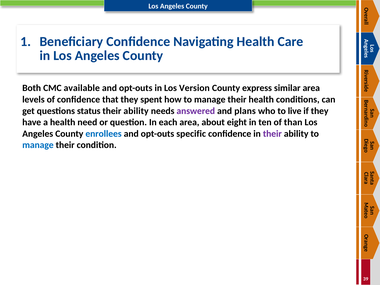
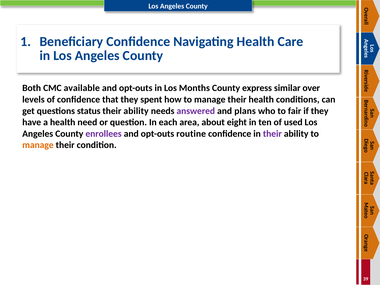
Version: Version -> Months
similar area: area -> over
live: live -> fair
than: than -> used
enrollees colour: blue -> purple
specific: specific -> routine
manage at (38, 145) colour: blue -> orange
